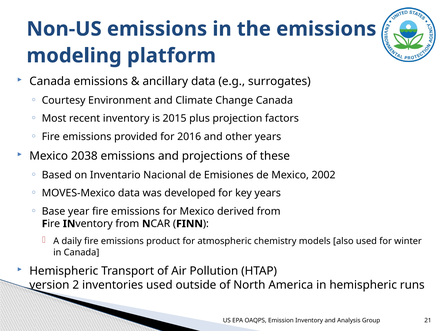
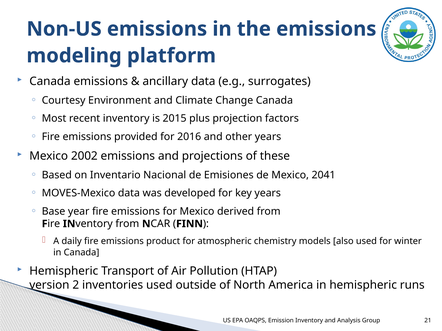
2038: 2038 -> 2002
2002: 2002 -> 2041
